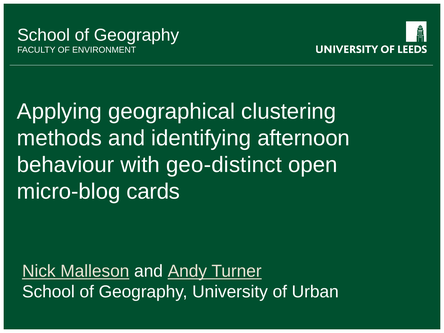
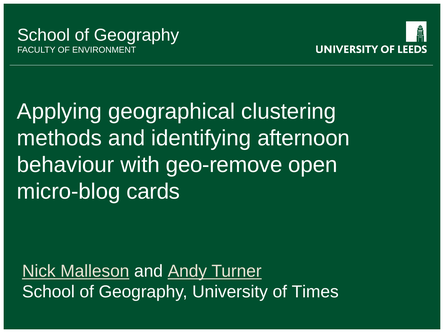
geo-distinct: geo-distinct -> geo-remove
Urban: Urban -> Times
